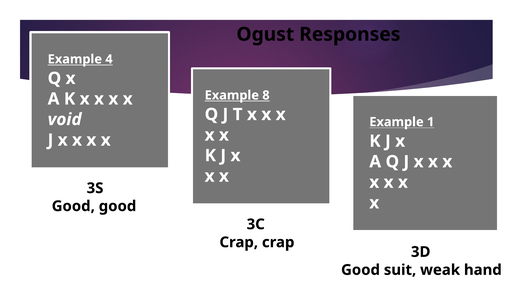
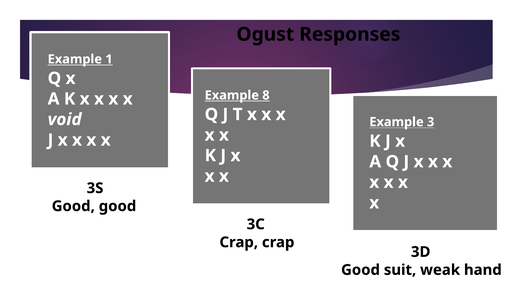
4: 4 -> 1
1: 1 -> 3
